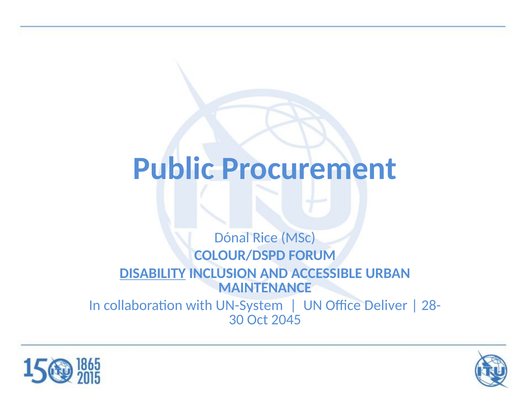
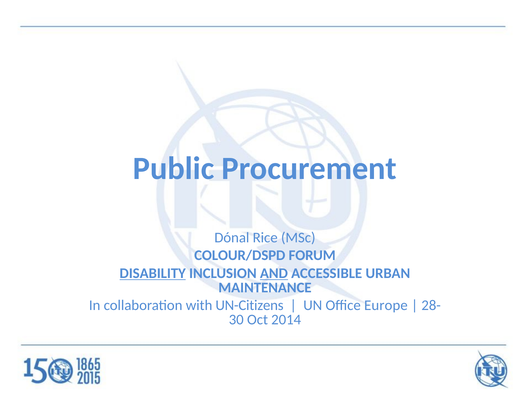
AND underline: none -> present
UN-System: UN-System -> UN-Citizens
Deliver: Deliver -> Europe
2045: 2045 -> 2014
